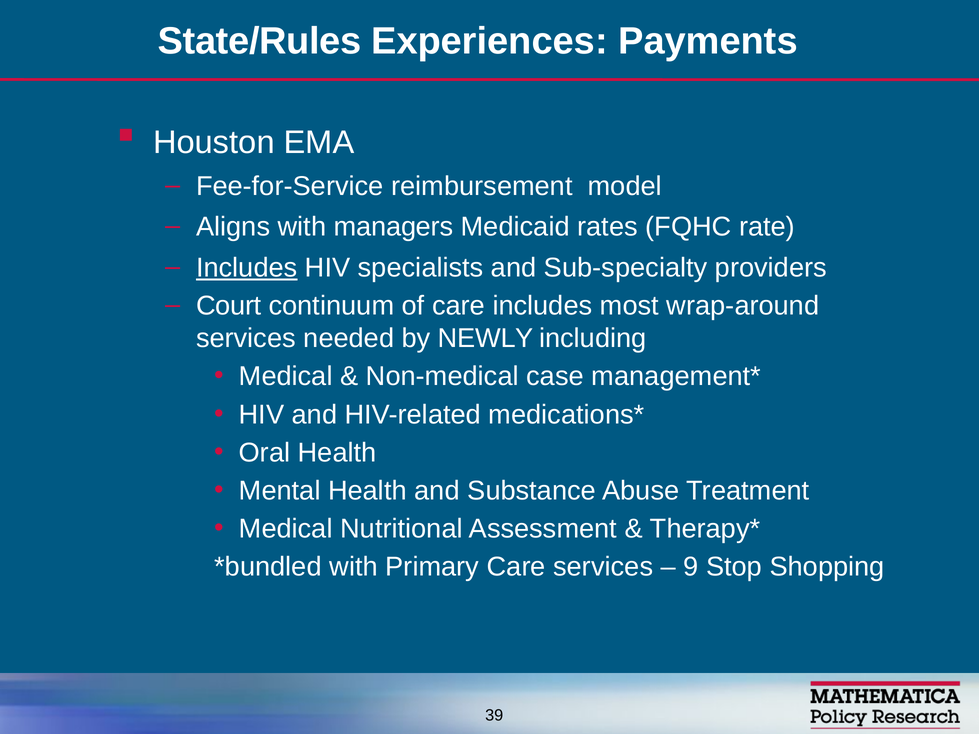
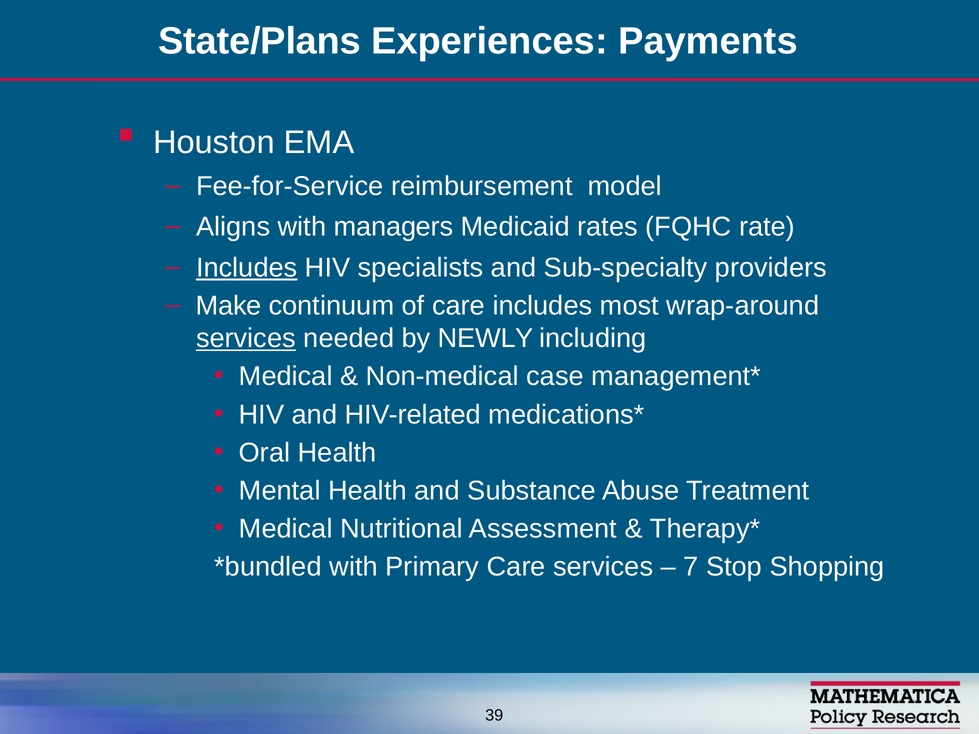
State/Rules: State/Rules -> State/Plans
Court: Court -> Make
services at (246, 339) underline: none -> present
9: 9 -> 7
